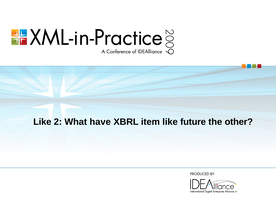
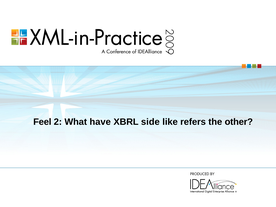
Like at (42, 122): Like -> Feel
item: item -> side
future: future -> refers
